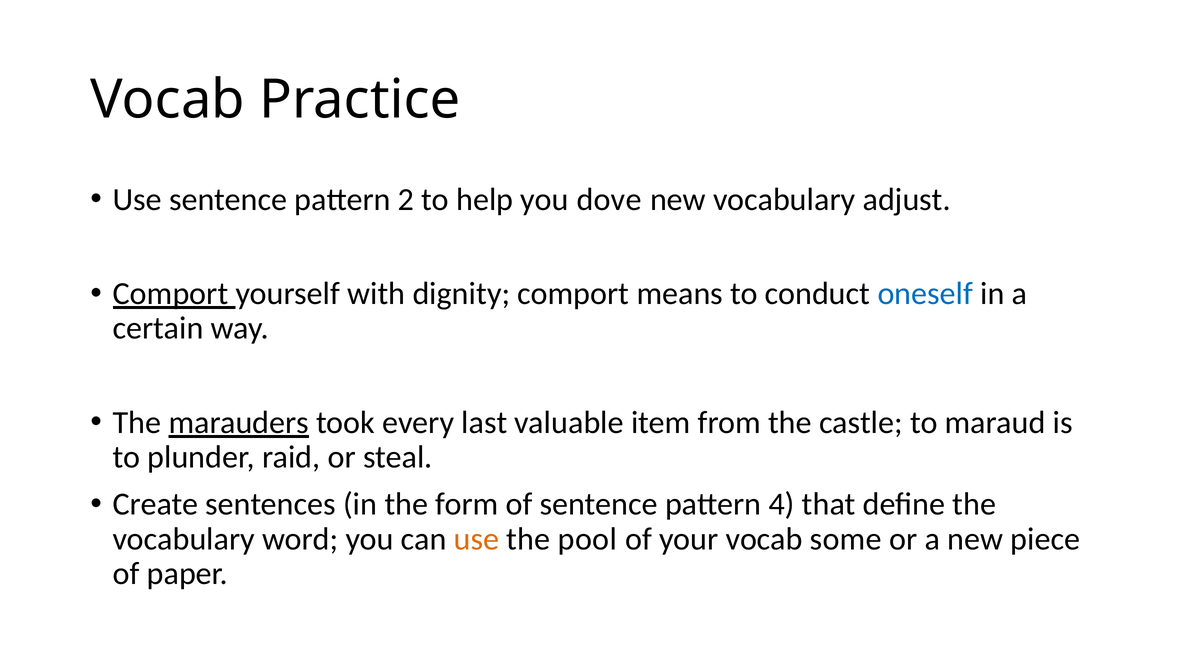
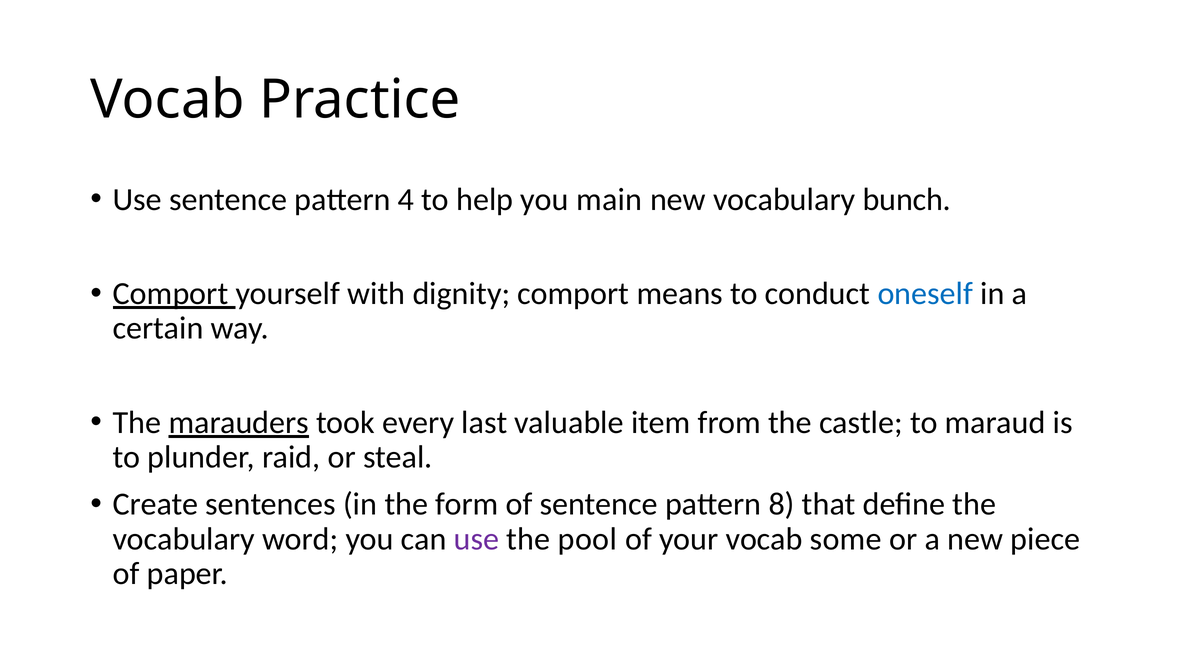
2: 2 -> 4
dove: dove -> main
adjust: adjust -> bunch
4: 4 -> 8
use at (476, 539) colour: orange -> purple
